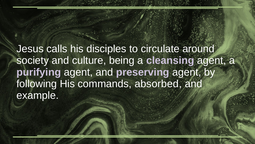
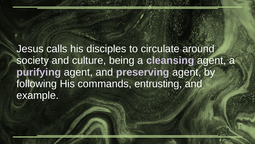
absorbed: absorbed -> entrusting
